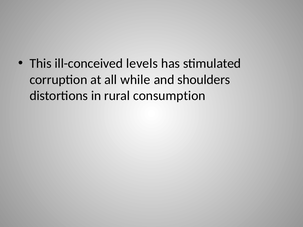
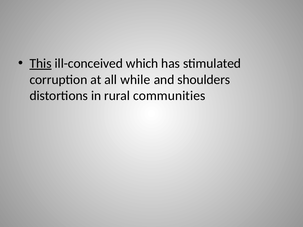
This underline: none -> present
levels: levels -> which
consumption: consumption -> communities
